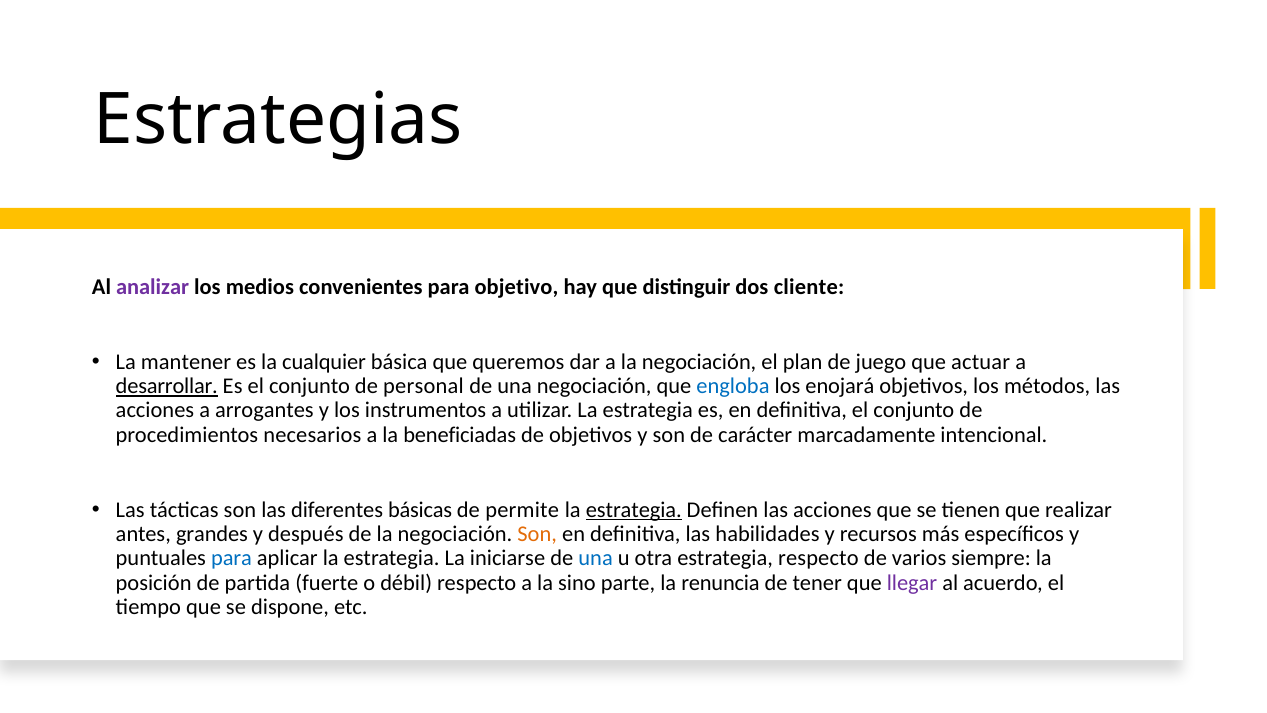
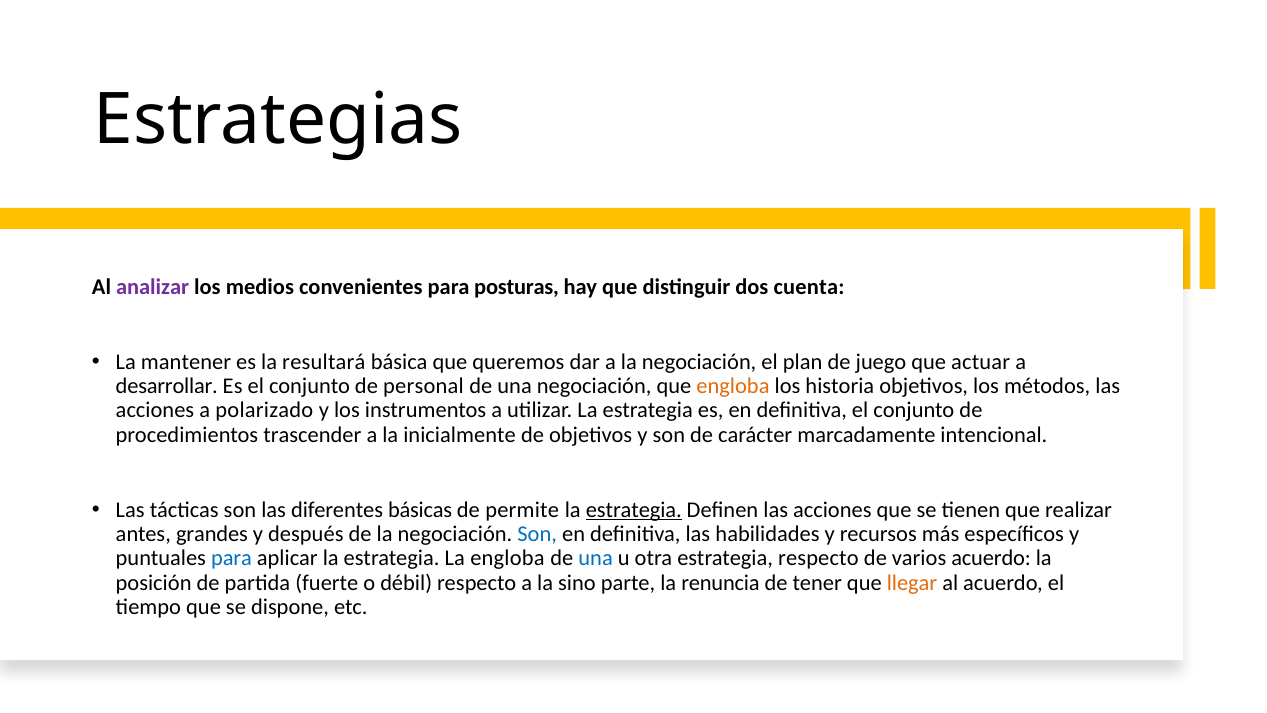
objetivo: objetivo -> posturas
cliente: cliente -> cuenta
cualquier: cualquier -> resultará
desarrollar underline: present -> none
engloba at (733, 386) colour: blue -> orange
enojará: enojará -> historia
arrogantes: arrogantes -> polarizado
necesarios: necesarios -> trascender
beneficiadas: beneficiadas -> inicialmente
Son at (537, 534) colour: orange -> blue
La iniciarse: iniciarse -> engloba
varios siempre: siempre -> acuerdo
llegar colour: purple -> orange
